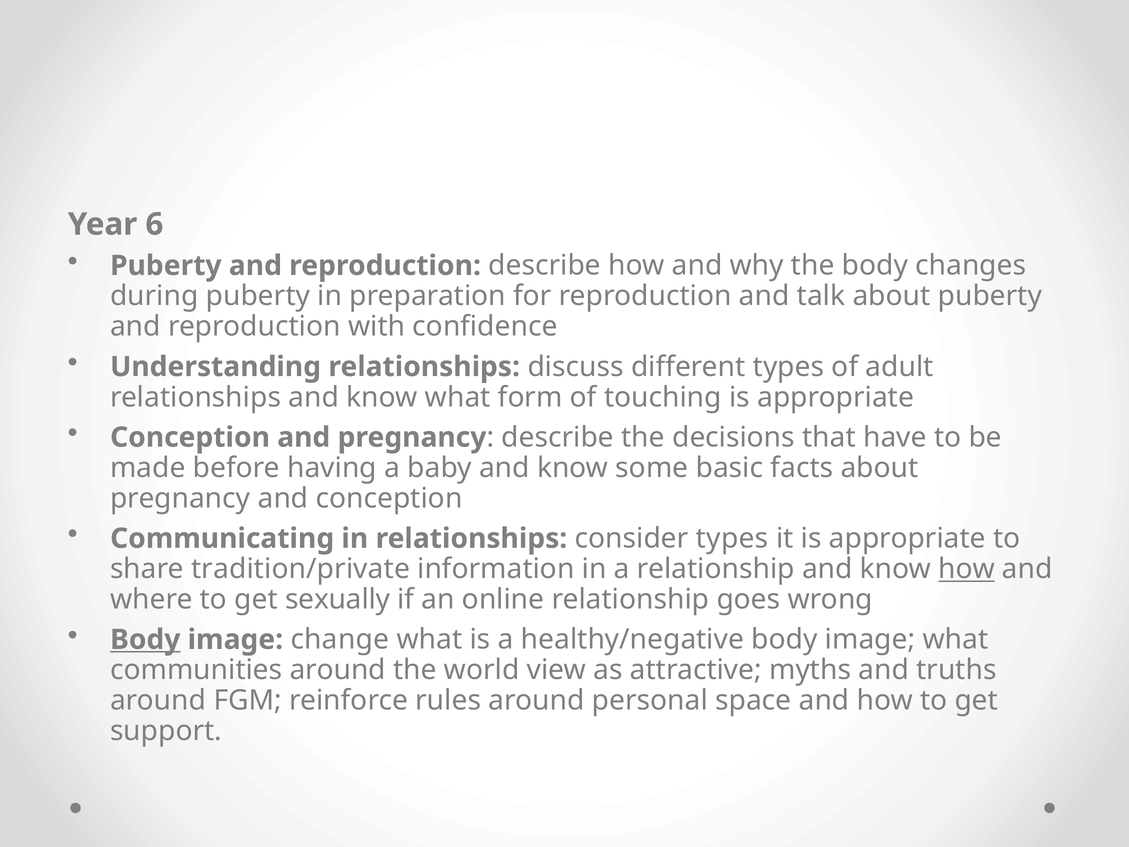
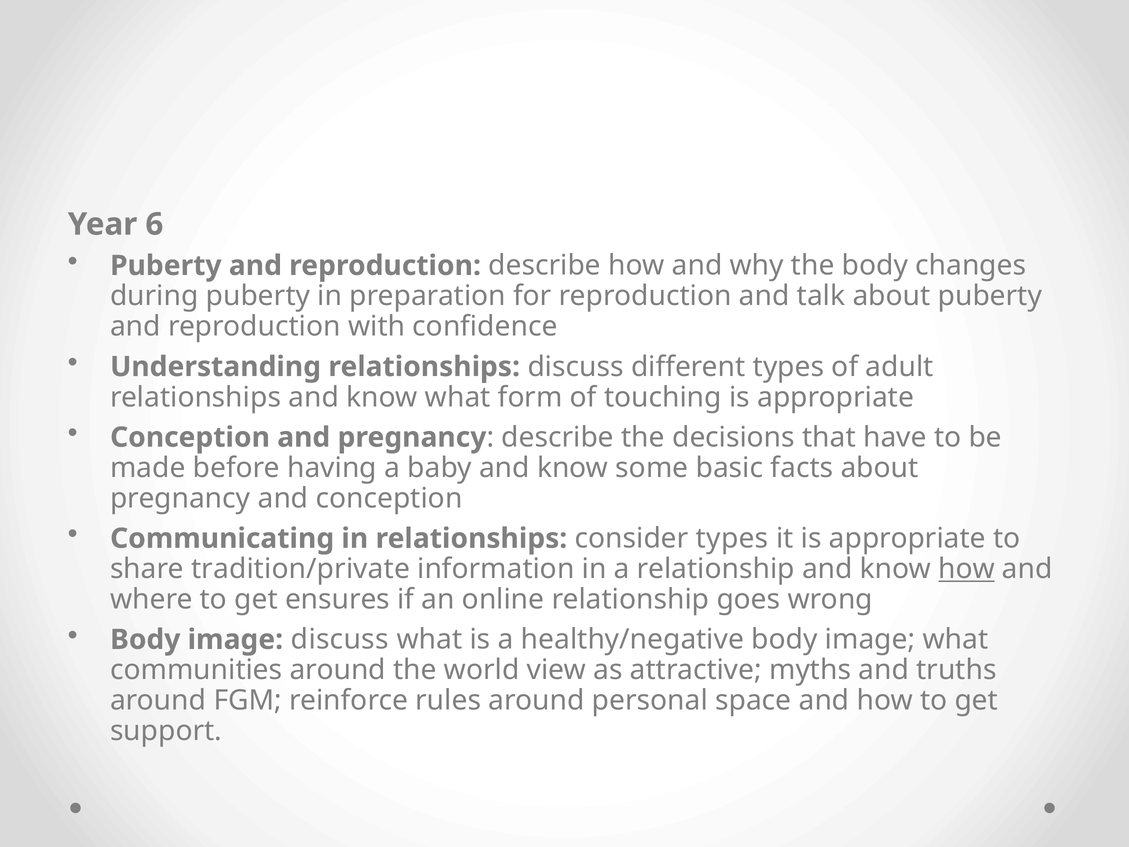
sexually: sexually -> ensures
Body at (145, 639) underline: present -> none
image change: change -> discuss
